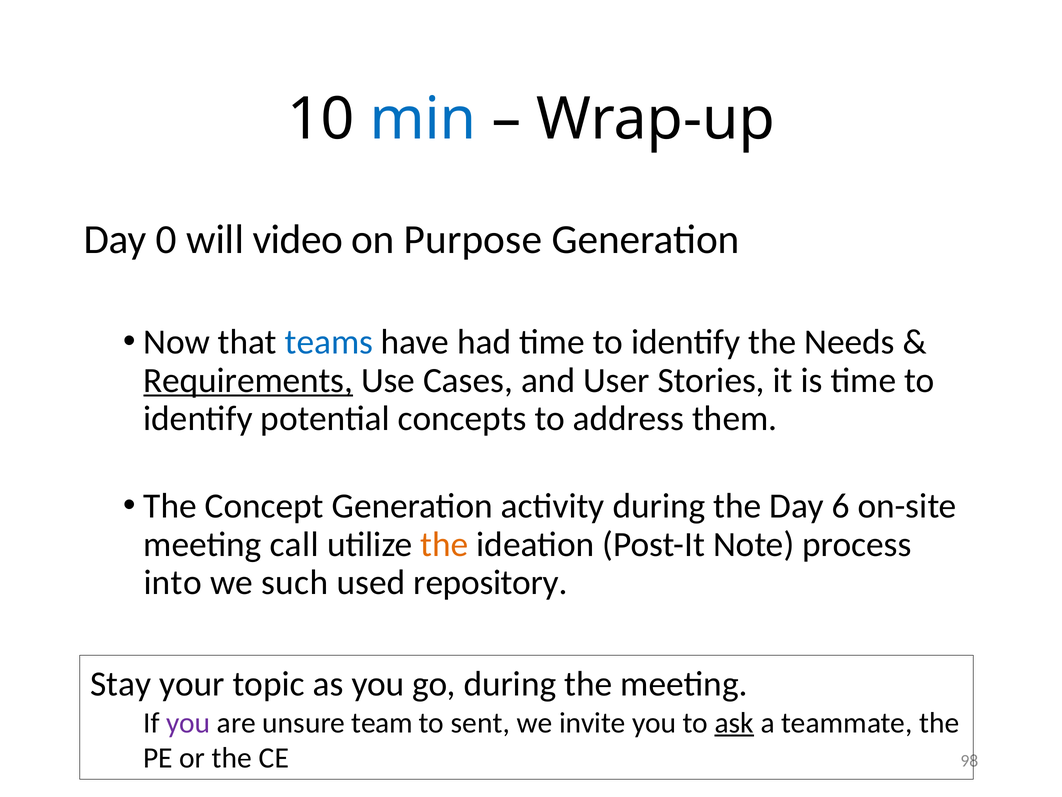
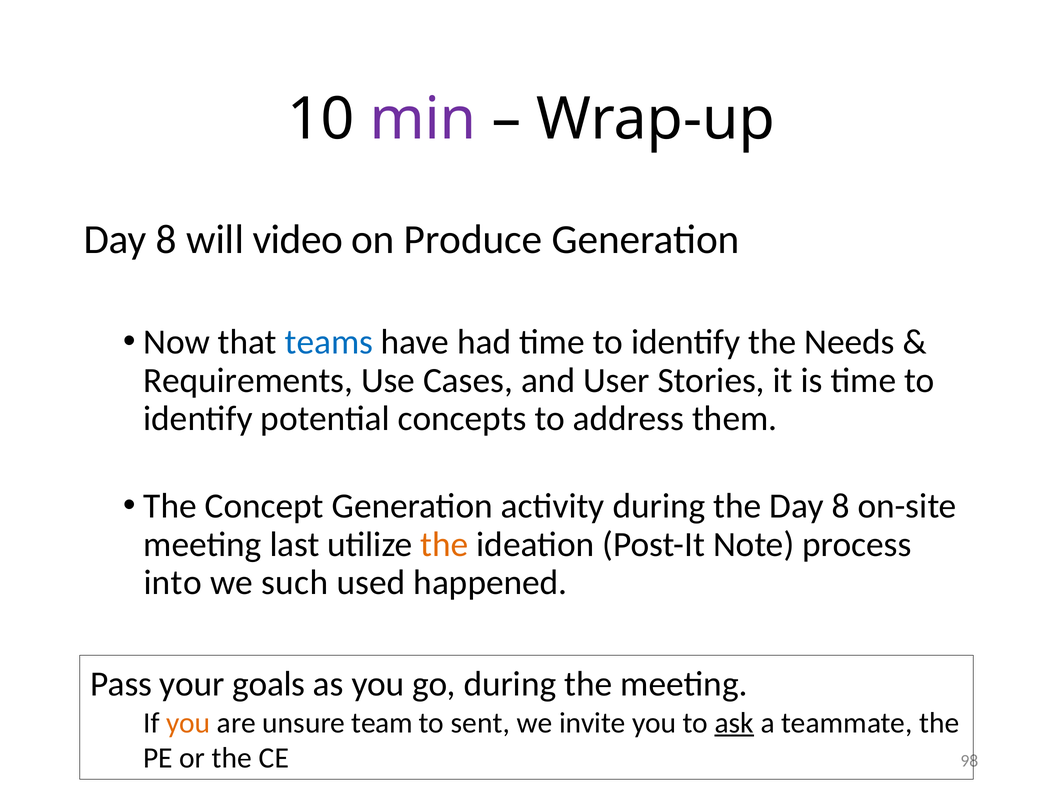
min colour: blue -> purple
0 at (166, 239): 0 -> 8
Purpose: Purpose -> Produce
Requirements underline: present -> none
the Day 6: 6 -> 8
call: call -> last
repository: repository -> happened
Stay: Stay -> Pass
topic: topic -> goals
you at (188, 722) colour: purple -> orange
